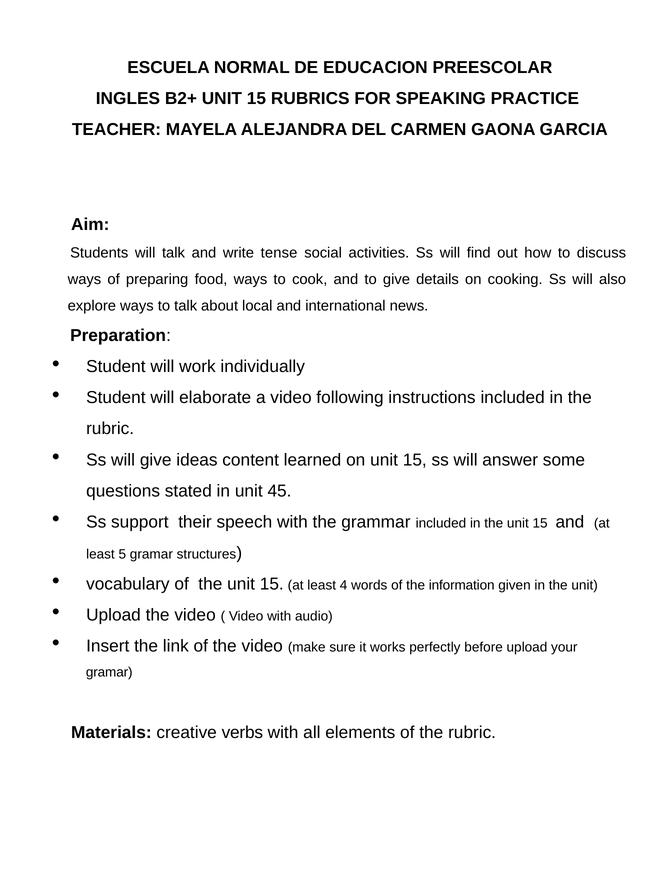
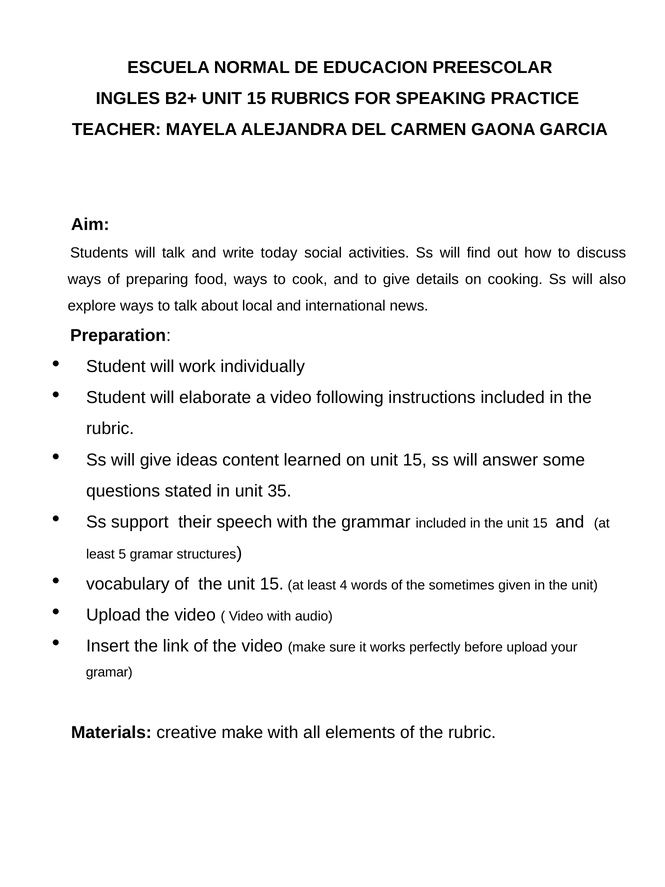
tense: tense -> today
45: 45 -> 35
information: information -> sometimes
creative verbs: verbs -> make
